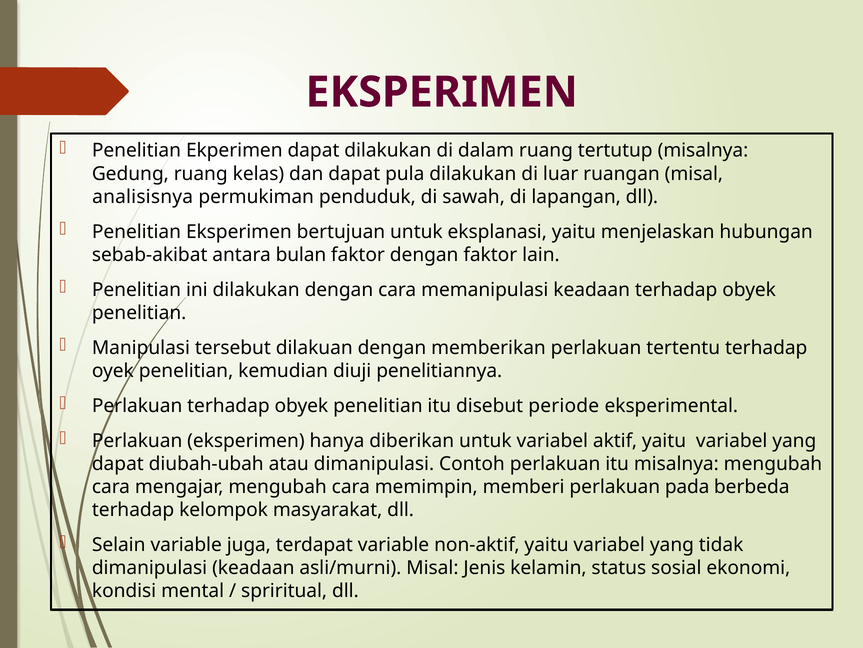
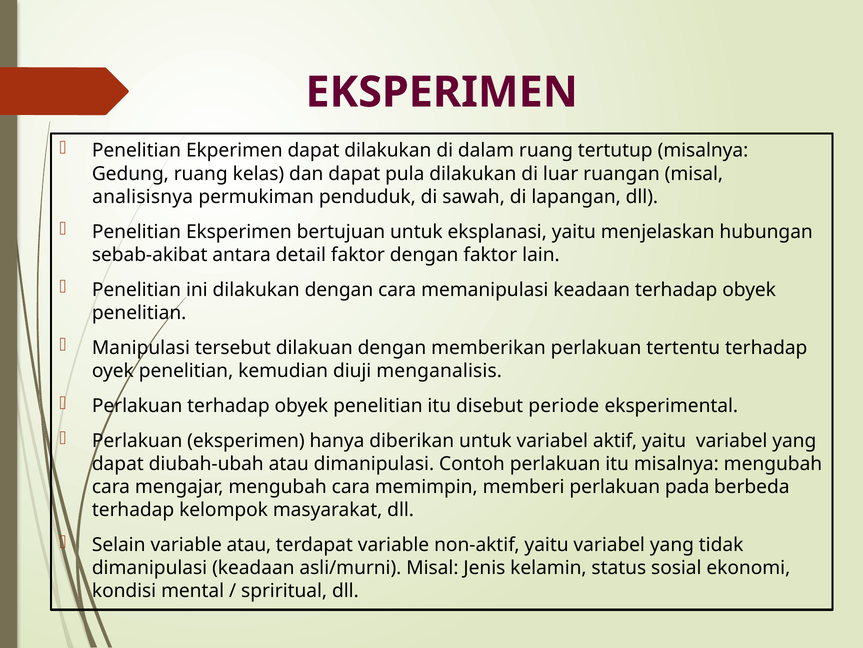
bulan: bulan -> detail
penelitiannya: penelitiannya -> menganalisis
variable juga: juga -> atau
